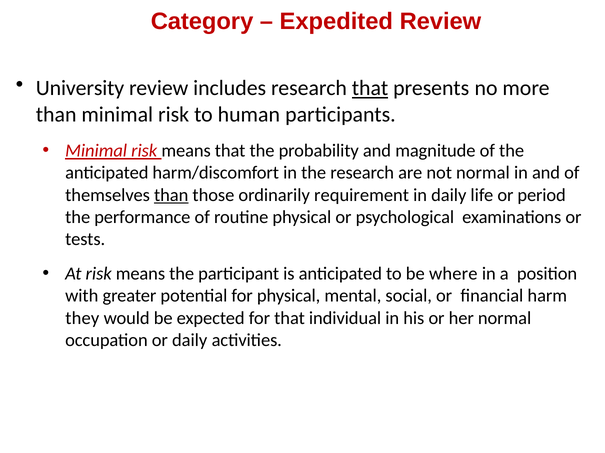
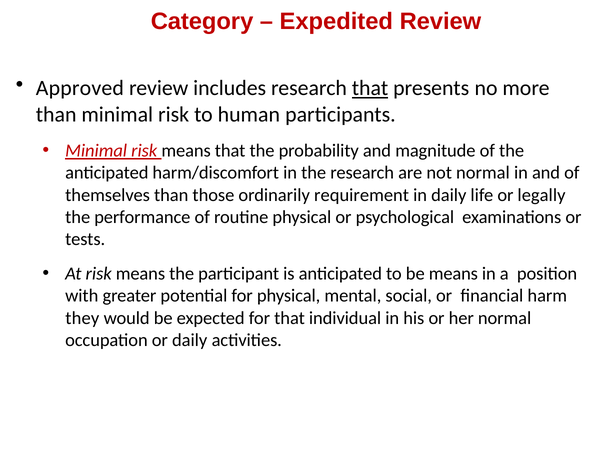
University: University -> Approved
than at (171, 195) underline: present -> none
period: period -> legally
be where: where -> means
